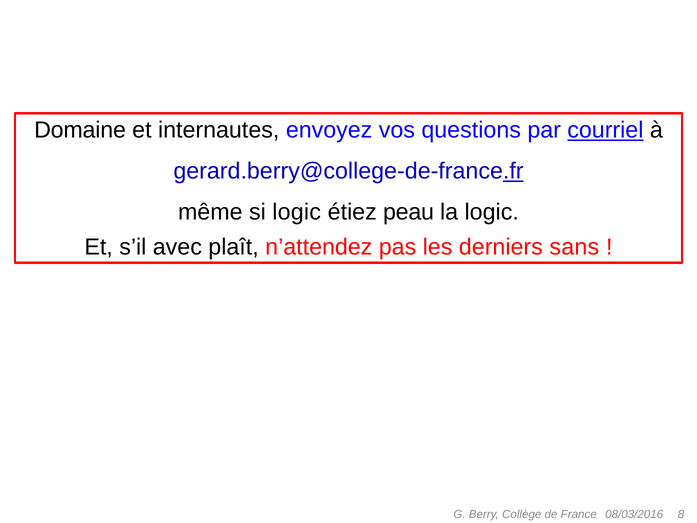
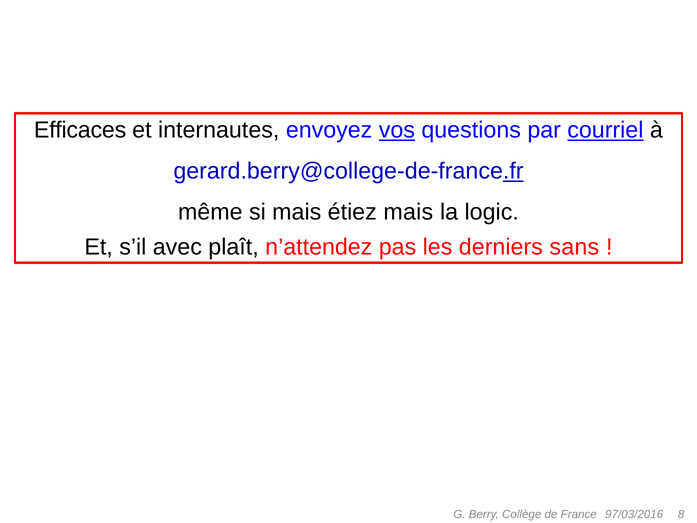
Domaine: Domaine -> Efficaces
vos underline: none -> present
si logic: logic -> mais
étiez peau: peau -> mais
08/03/2016: 08/03/2016 -> 97/03/2016
